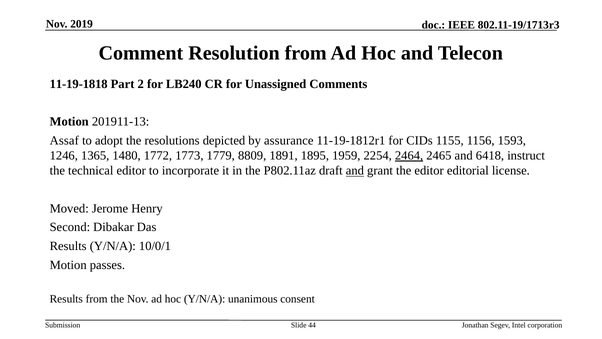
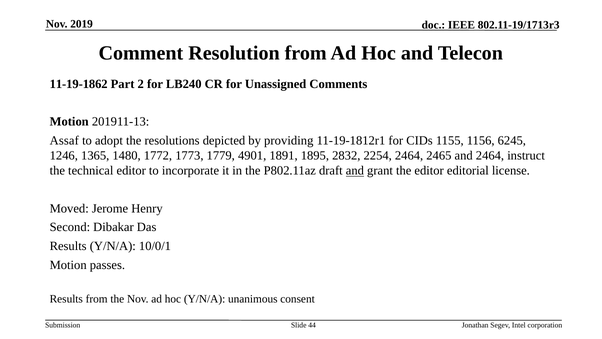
11-19-1818: 11-19-1818 -> 11-19-1862
assurance: assurance -> providing
1593: 1593 -> 6245
8809: 8809 -> 4901
1959: 1959 -> 2832
2464 at (409, 156) underline: present -> none
and 6418: 6418 -> 2464
